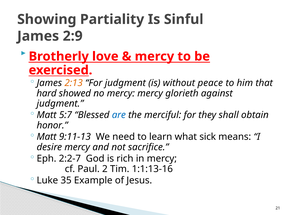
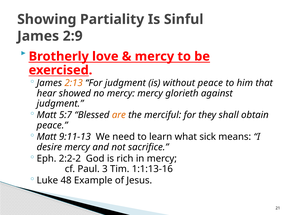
hard: hard -> hear
are colour: blue -> orange
honor at (52, 126): honor -> peace
2:2-7: 2:2-7 -> 2:2-2
2: 2 -> 3
35: 35 -> 48
